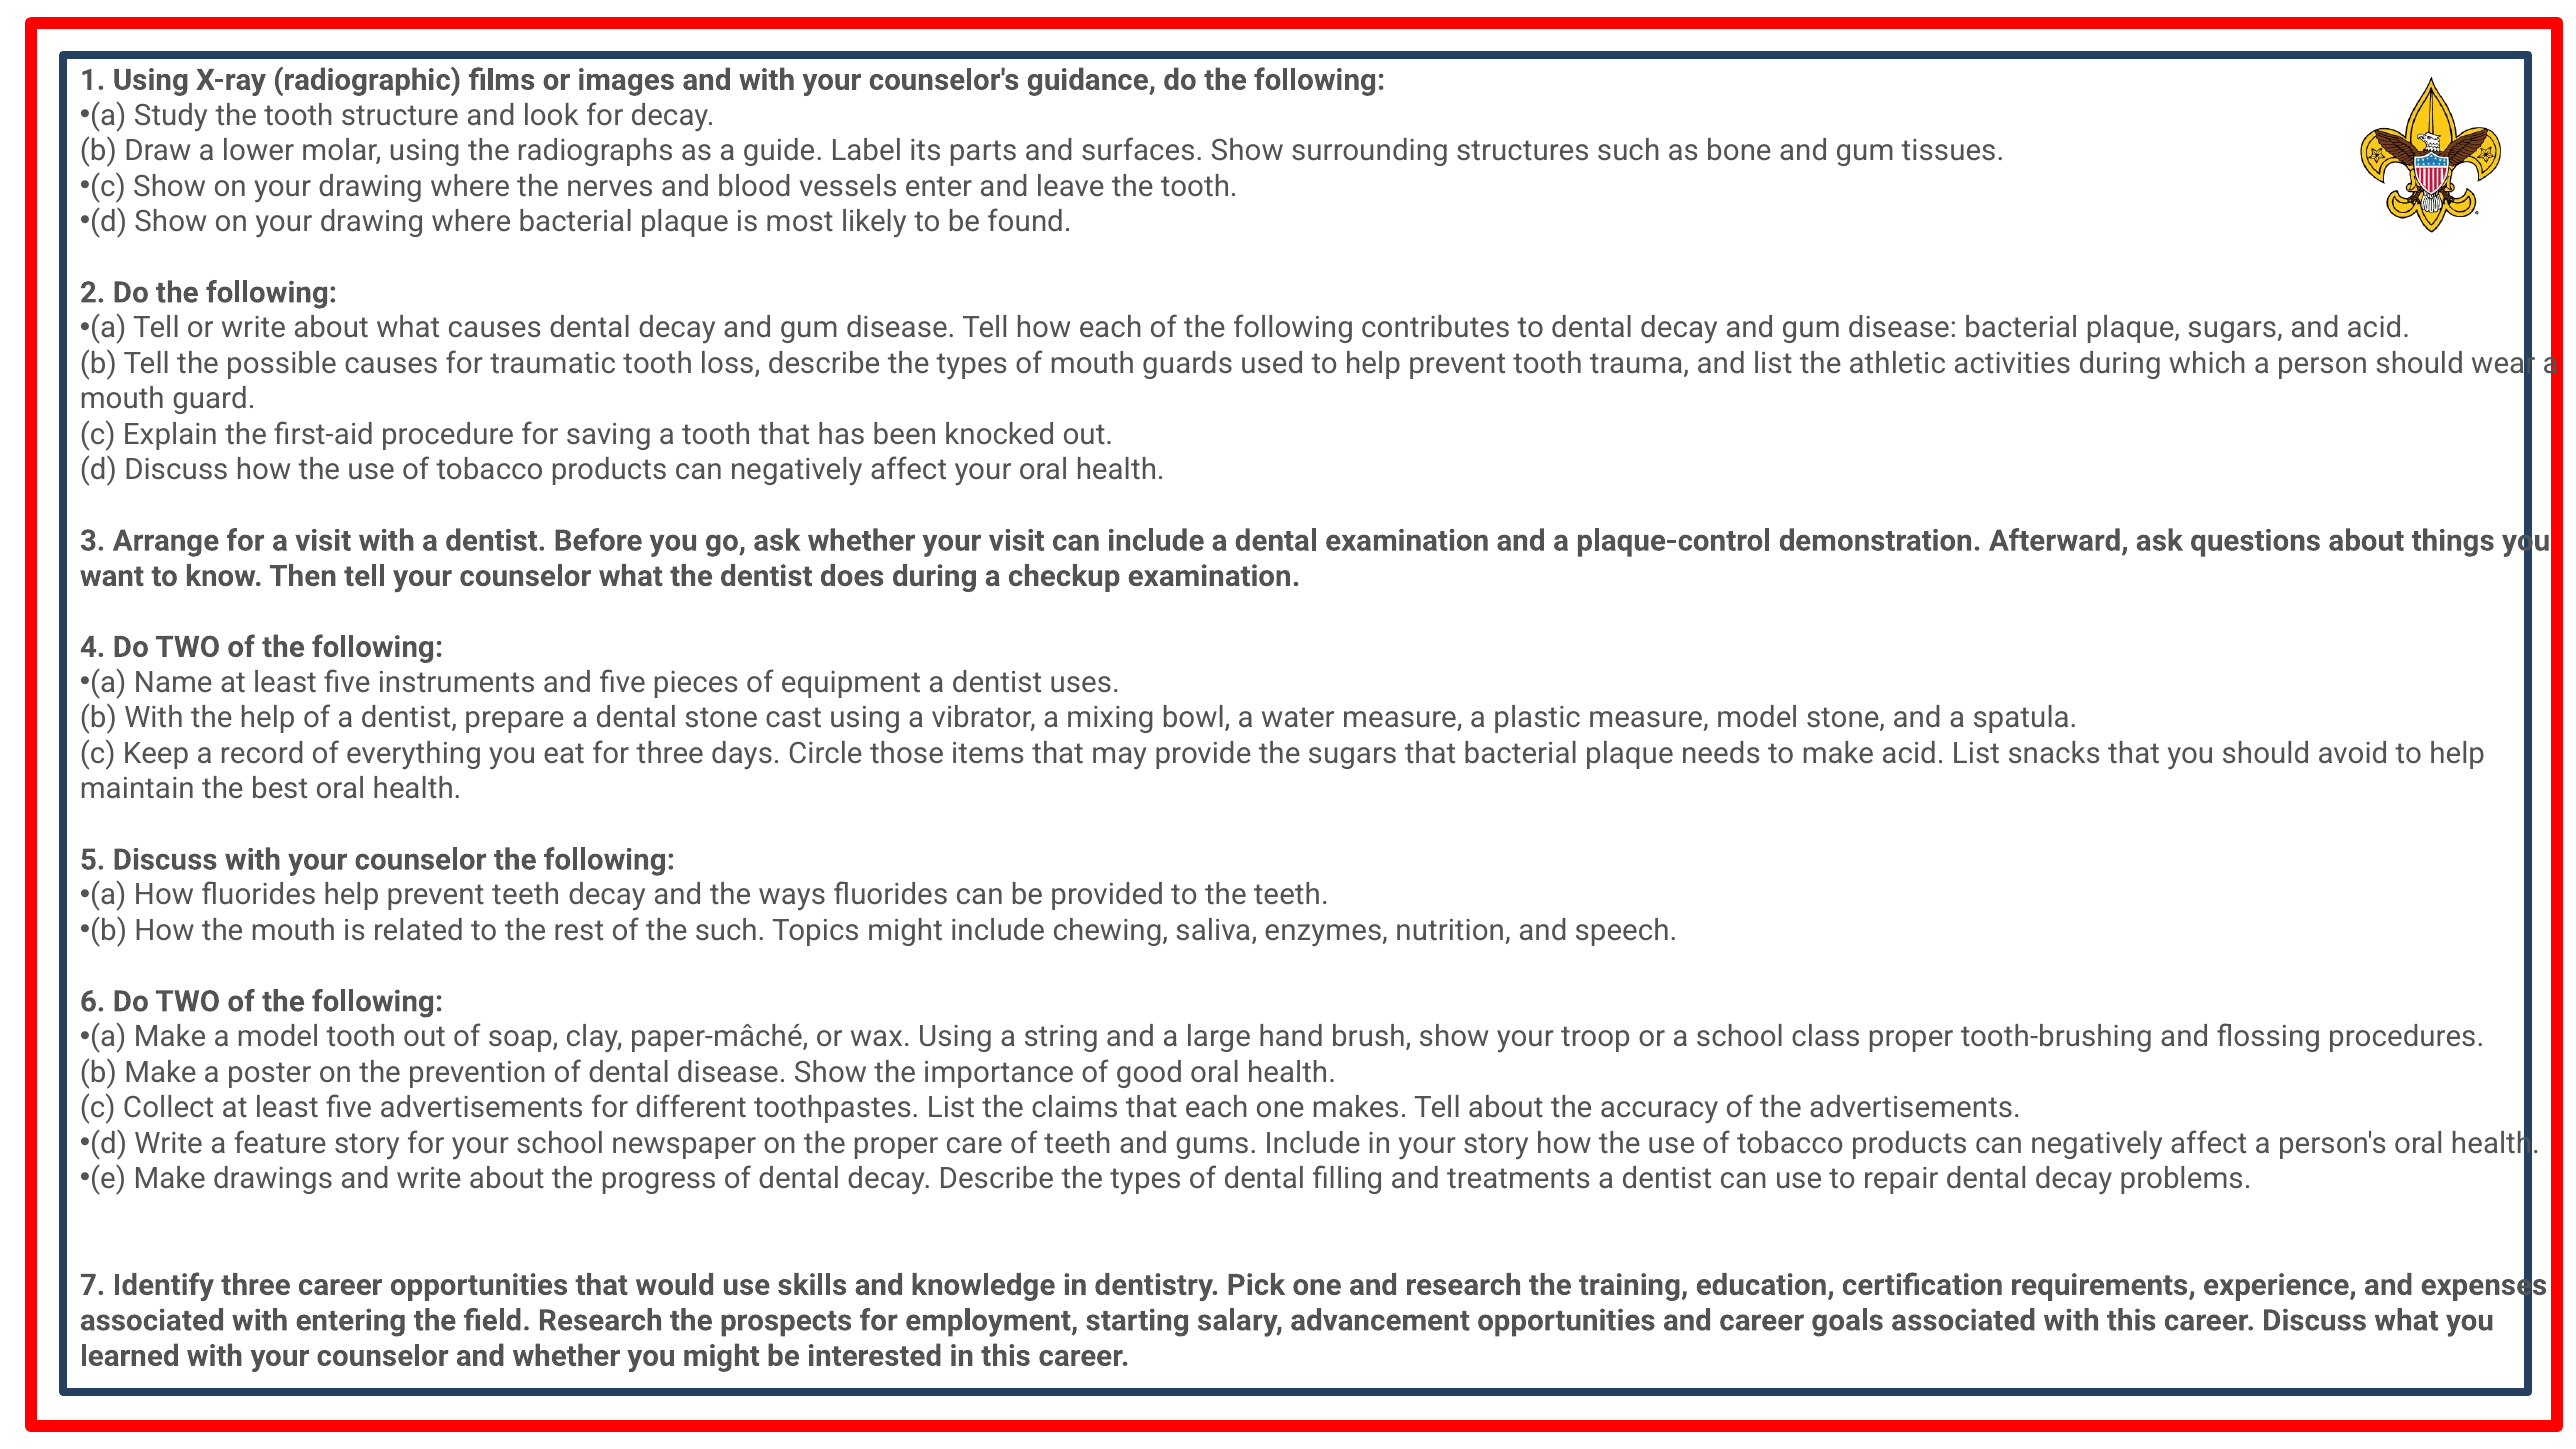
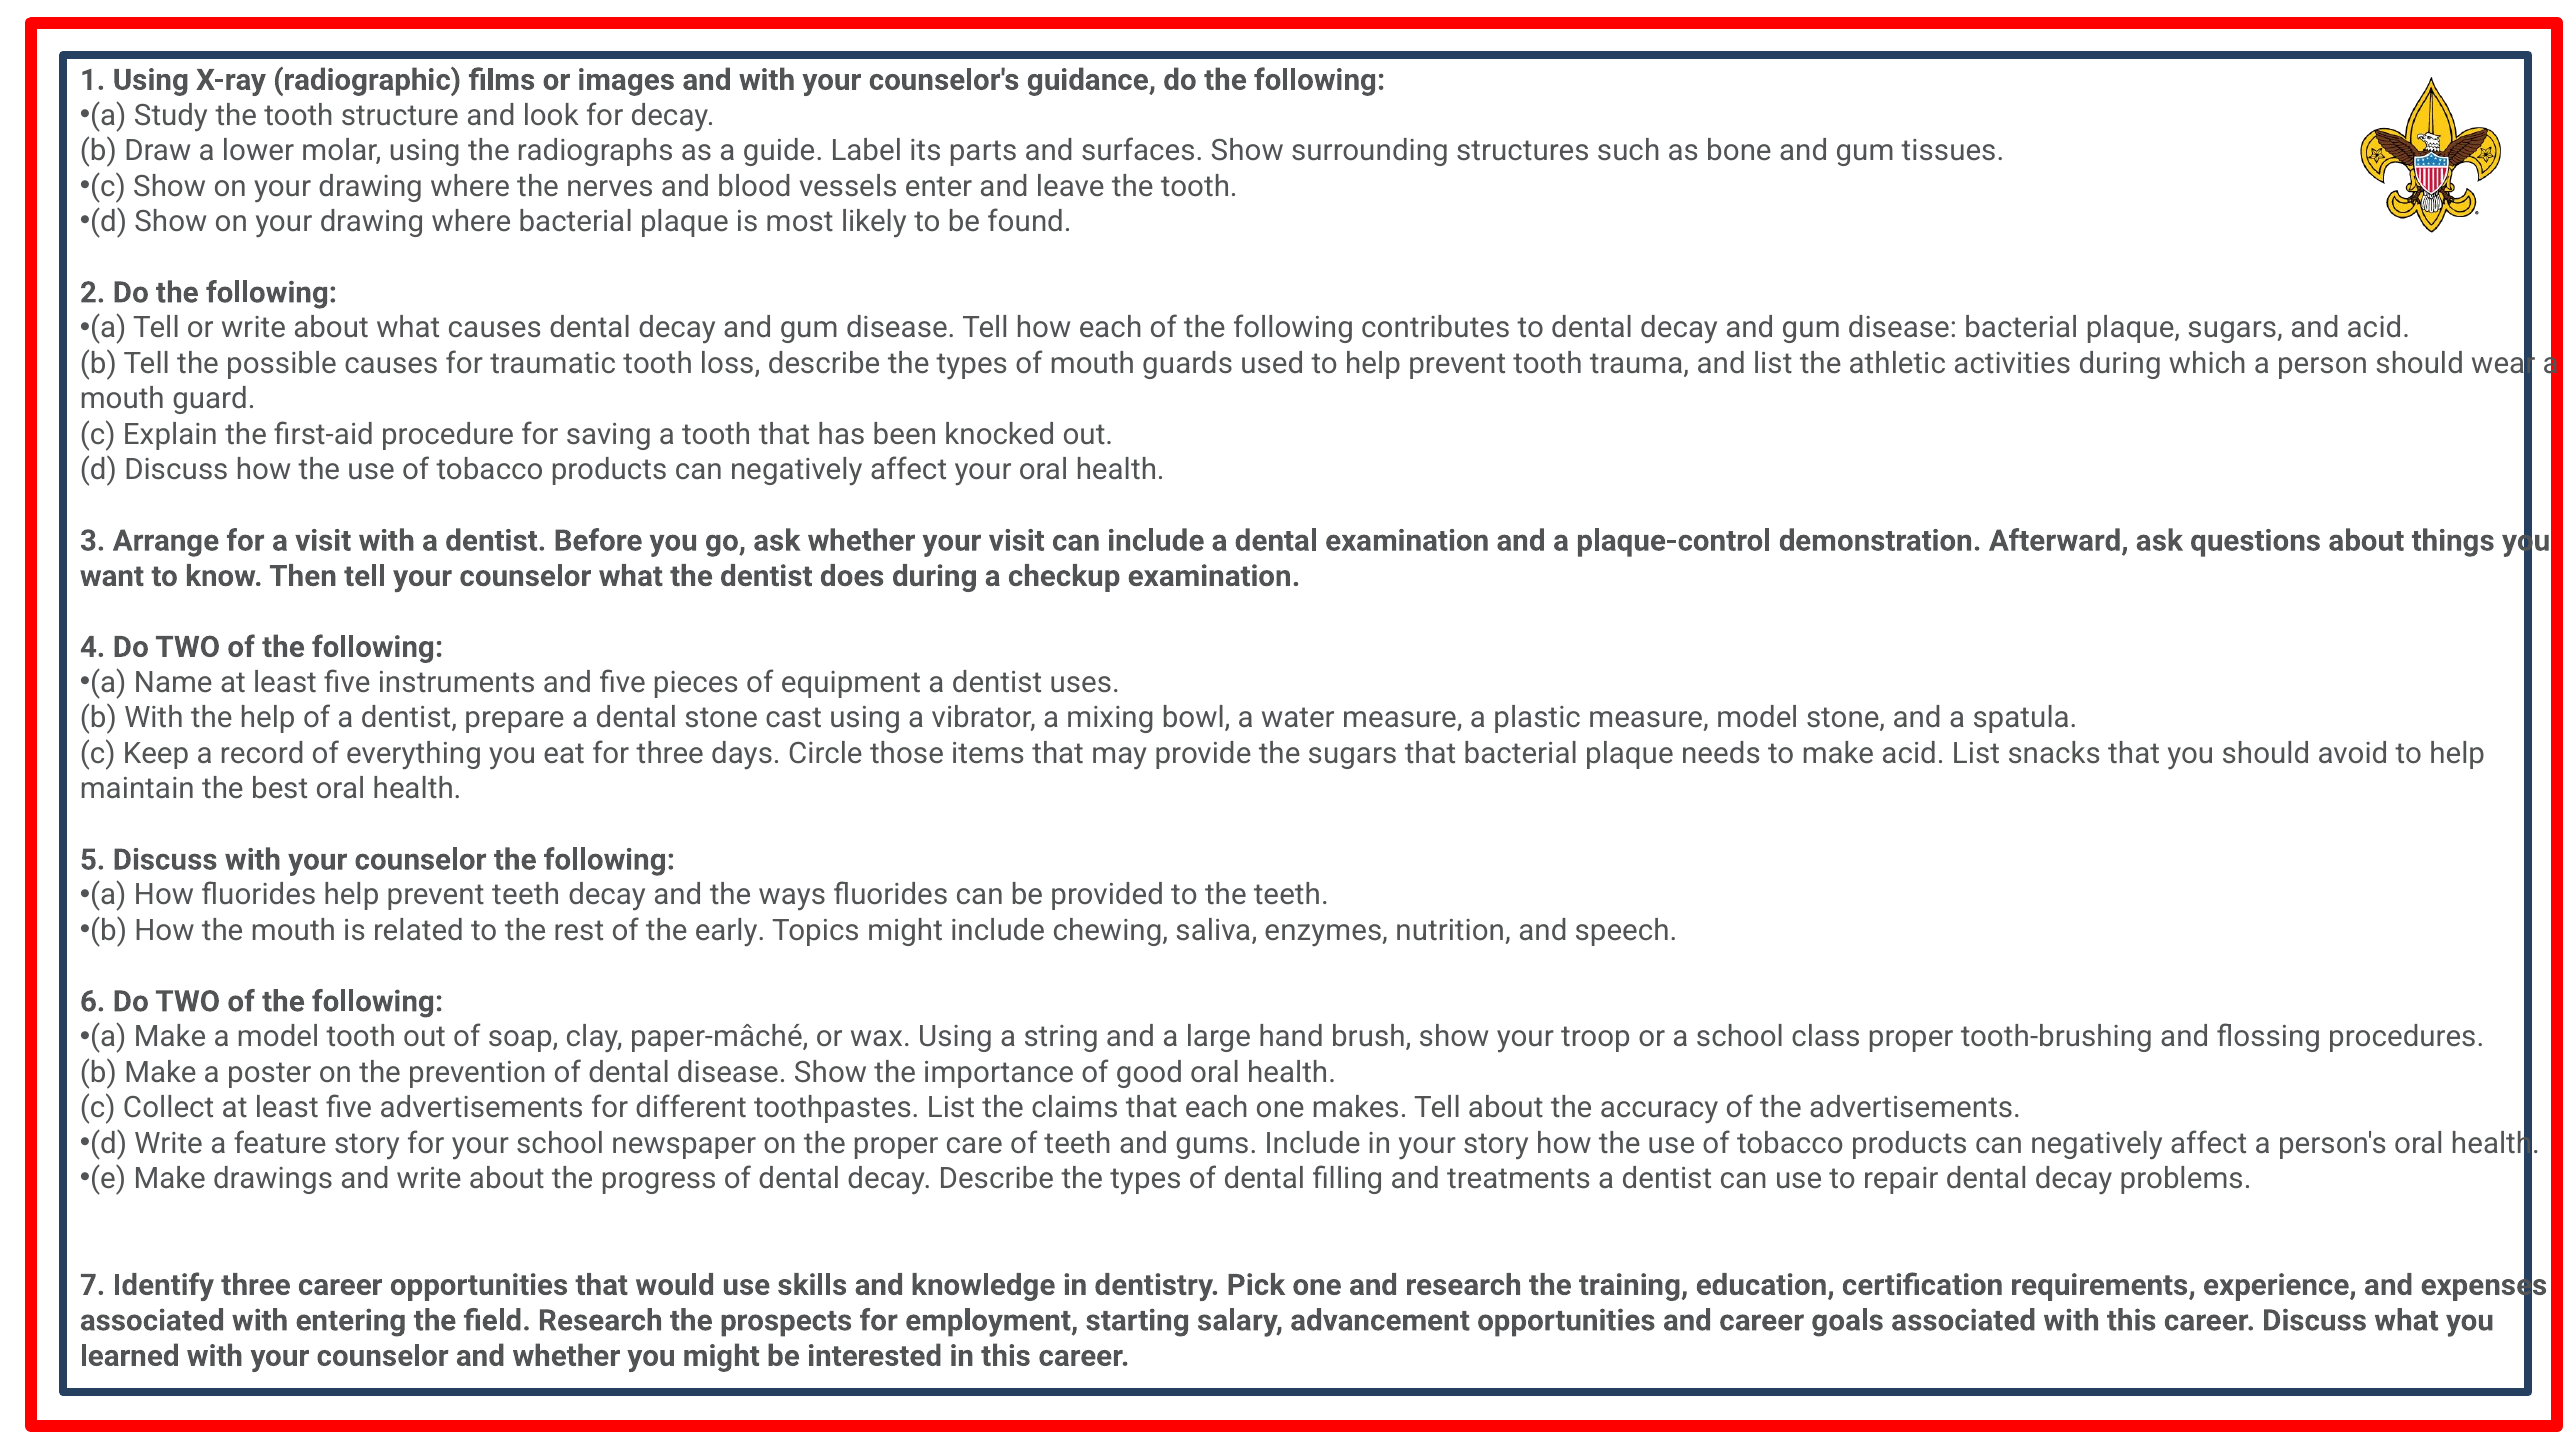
the such: such -> early
